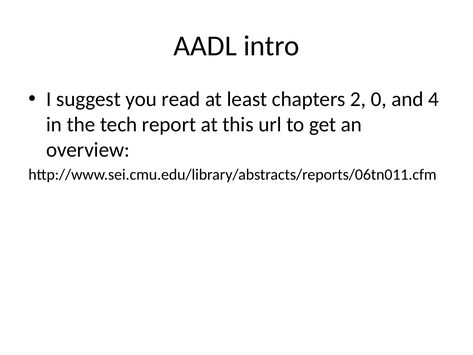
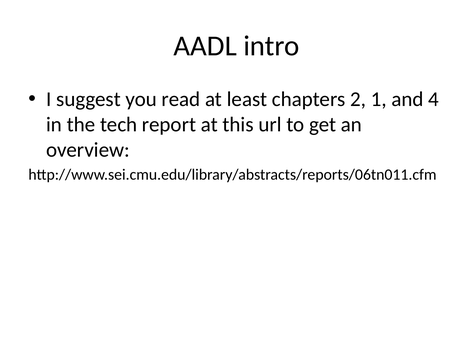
0: 0 -> 1
